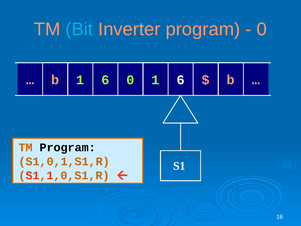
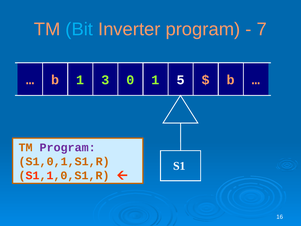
0 at (262, 29): 0 -> 7
1 6: 6 -> 3
0 6: 6 -> 5
Program at (68, 147) colour: black -> purple
